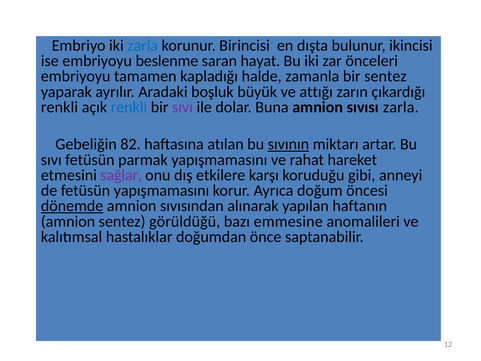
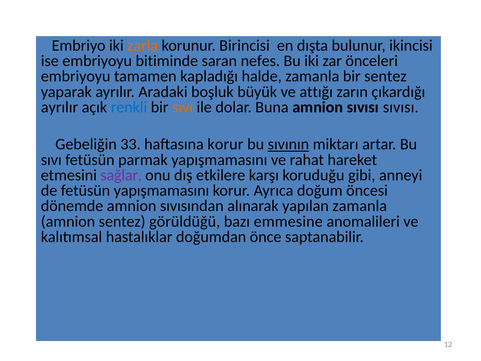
zarla at (143, 45) colour: blue -> orange
beslenme: beslenme -> bitiminde
hayat: hayat -> nefes
renkli at (59, 107): renkli -> ayrılır
sıvı at (182, 107) colour: purple -> orange
sıvısı zarla: zarla -> sıvısı
82: 82 -> 33
haftasına atılan: atılan -> korur
dönemde underline: present -> none
yapılan haftanın: haftanın -> zamanla
